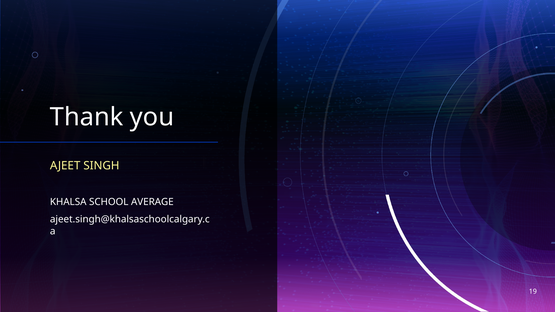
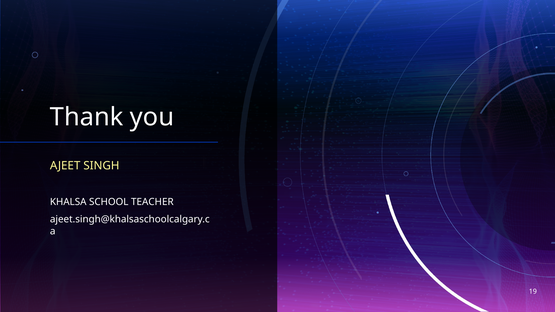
AVERAGE: AVERAGE -> TEACHER
